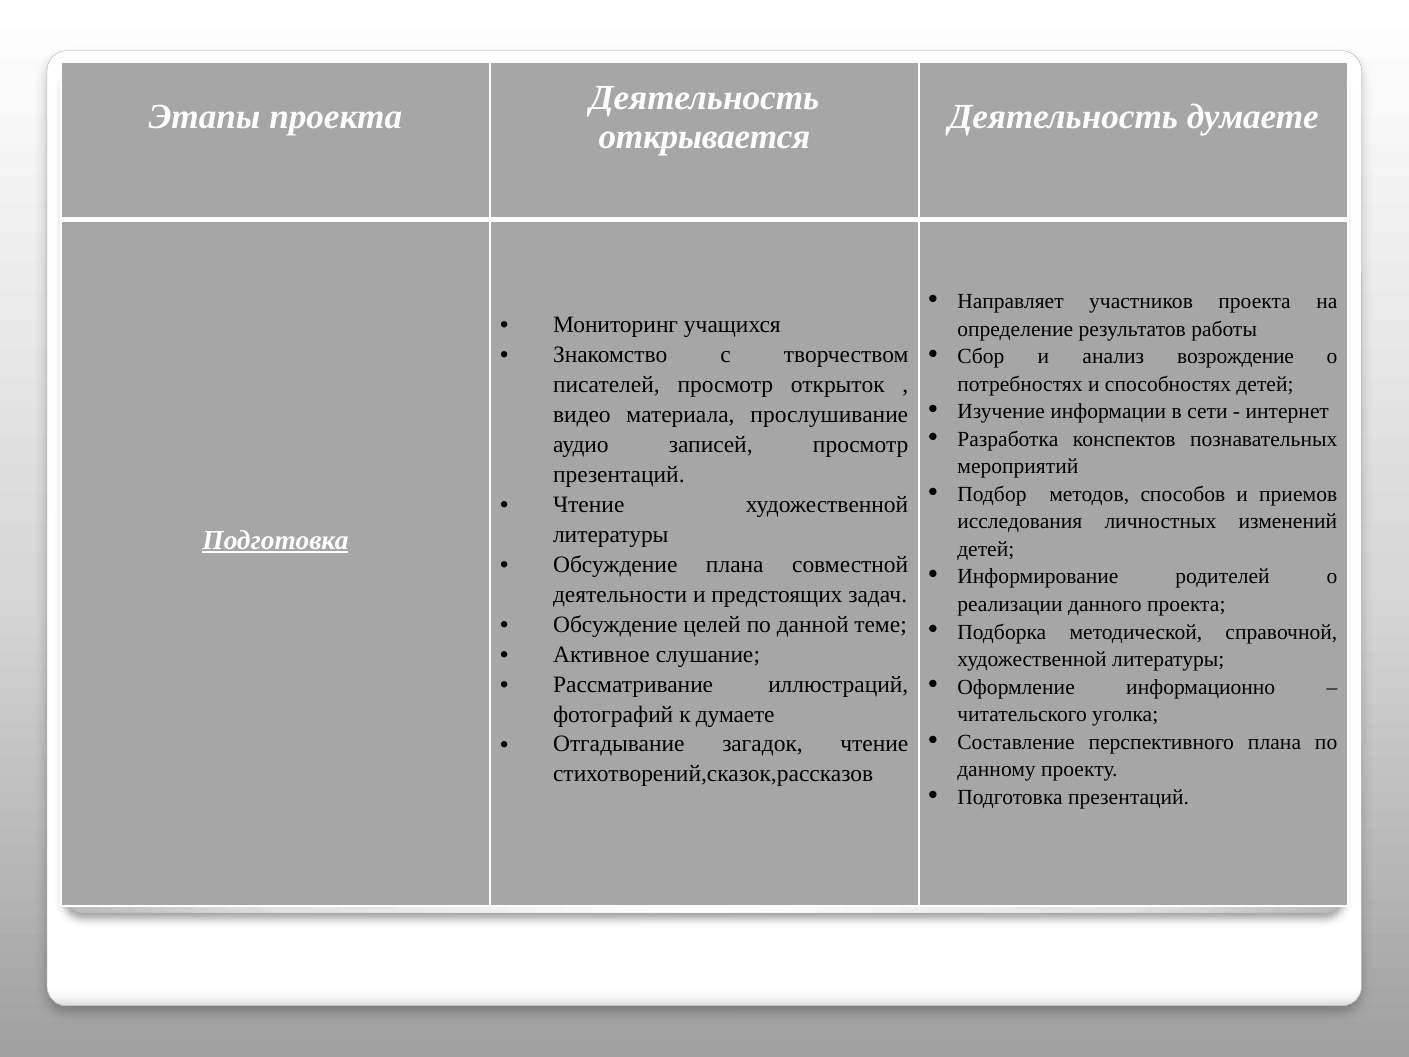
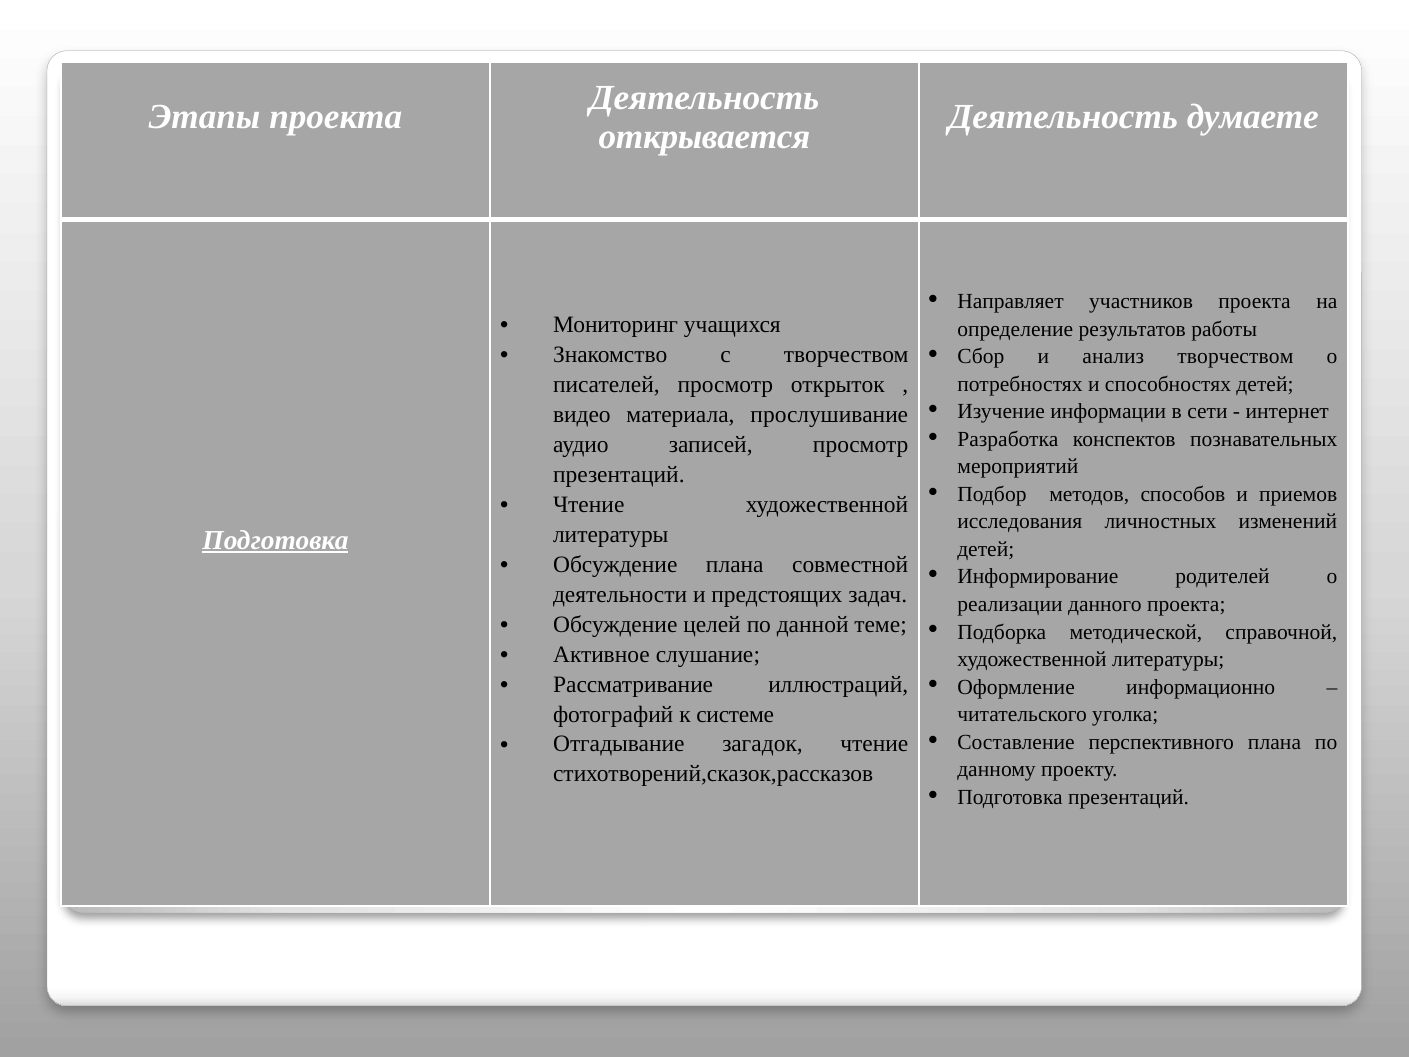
анализ возрождение: возрождение -> творчеством
к думаете: думаете -> системе
